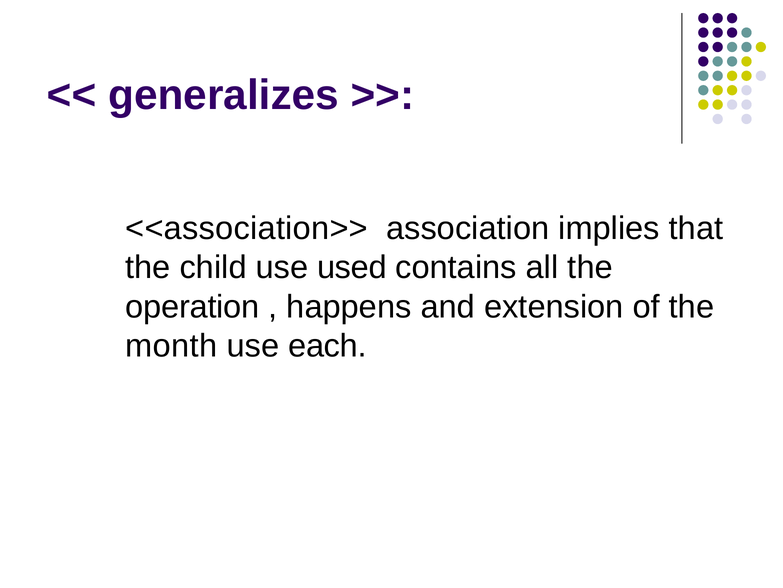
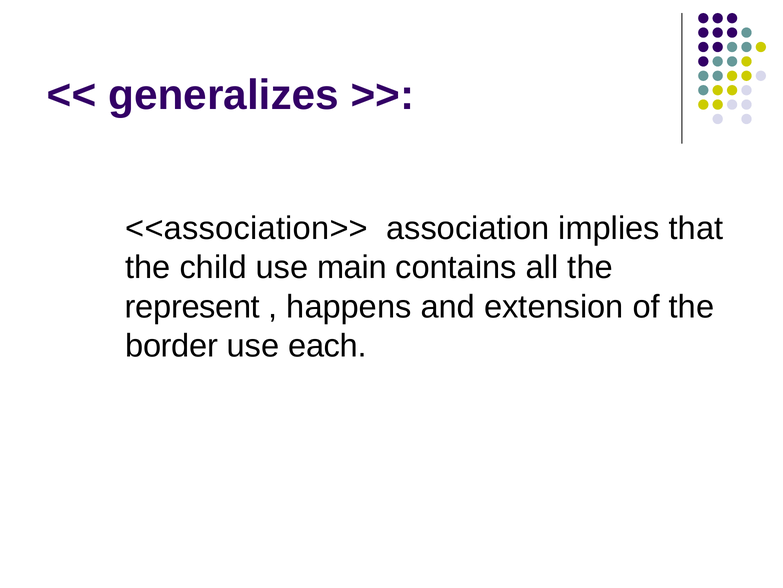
used: used -> main
operation: operation -> represent
month: month -> border
